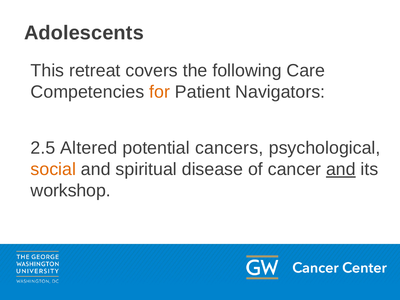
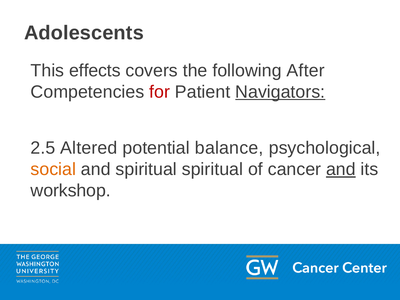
retreat: retreat -> effects
Care: Care -> After
for colour: orange -> red
Navigators underline: none -> present
cancers: cancers -> balance
spiritual disease: disease -> spiritual
